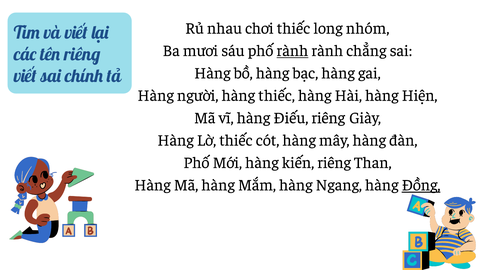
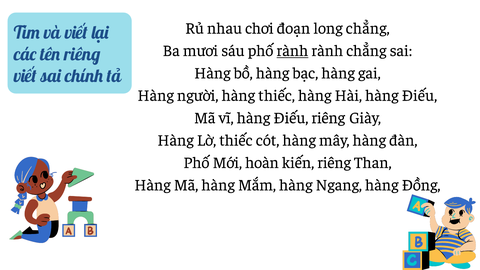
chơi thiếc: thiếc -> đoạn
long nhóm: nhóm -> chẳng
Hài hàng Hiện: Hiện -> Điếu
Mới hàng: hàng -> hoàn
Đồng underline: present -> none
